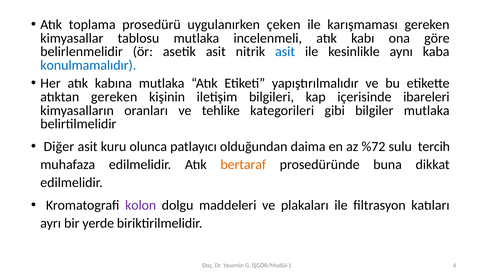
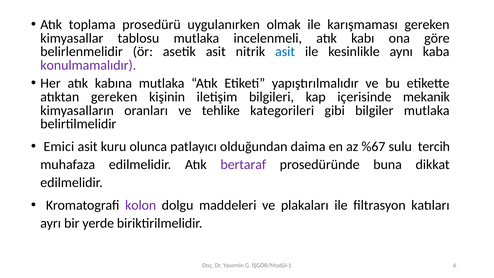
çeken: çeken -> olmak
konulmamalıdır colour: blue -> purple
ibareleri: ibareleri -> mekanik
Diğer: Diğer -> Emici
%72: %72 -> %67
bertaraf colour: orange -> purple
